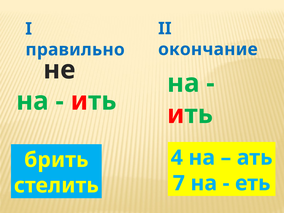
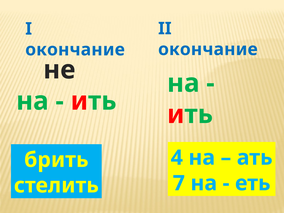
правильно at (75, 50): правильно -> окончание
